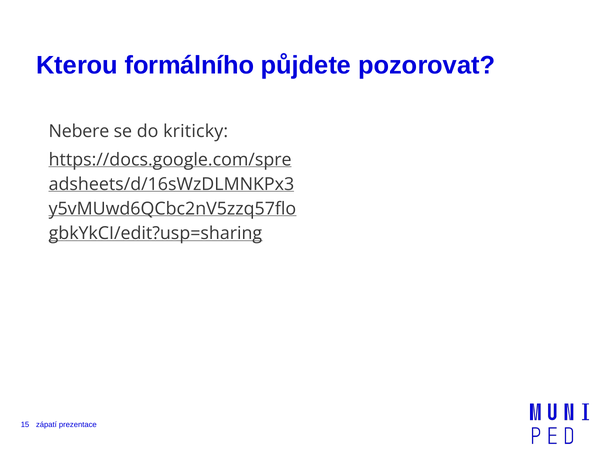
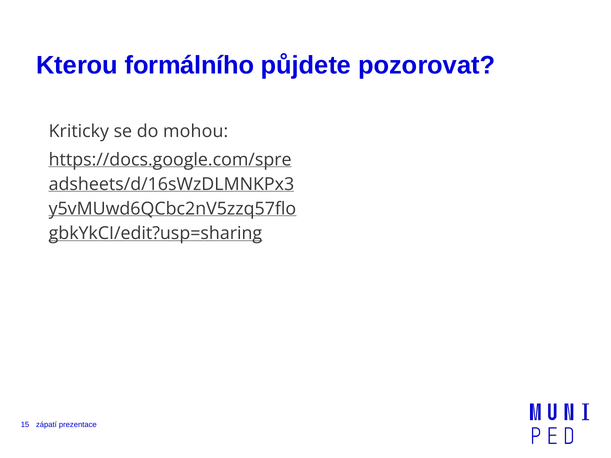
Nebere: Nebere -> Kriticky
kriticky: kriticky -> mohou
